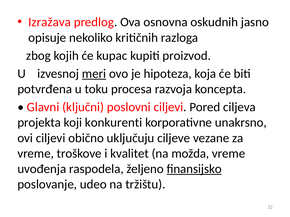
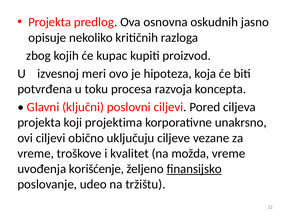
Izražava at (50, 22): Izražava -> Projekta
meri underline: present -> none
konkurenti: konkurenti -> projektima
raspodela: raspodela -> korišćenje
